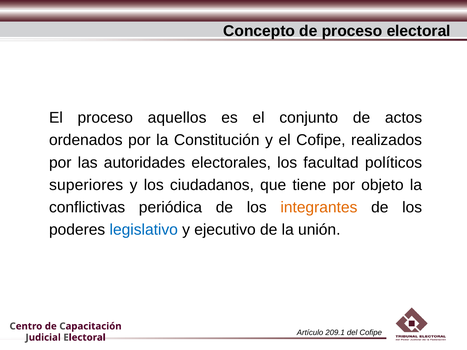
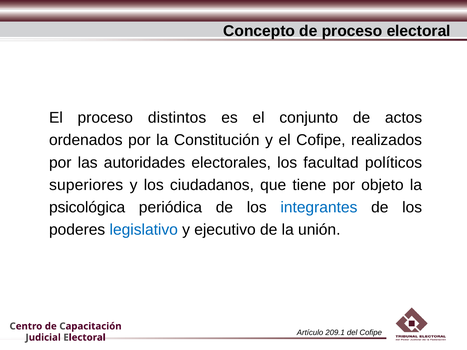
aquellos: aquellos -> distintos
conflictivas: conflictivas -> psicológica
integrantes colour: orange -> blue
